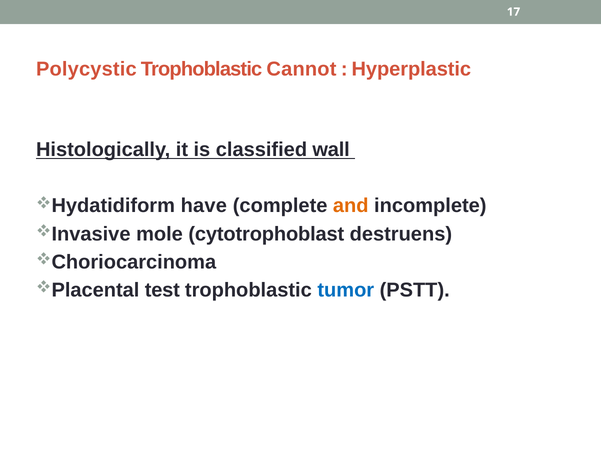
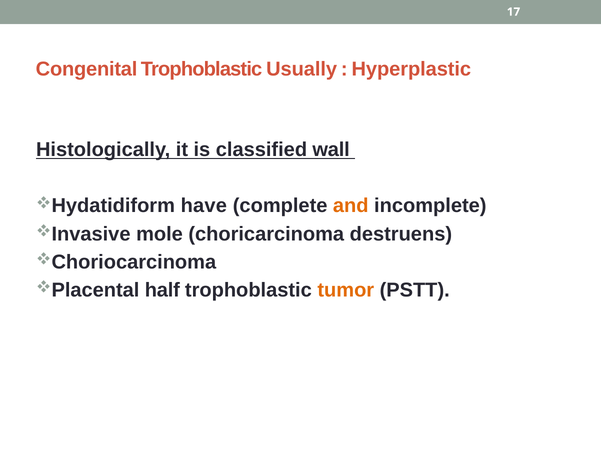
Polycystic: Polycystic -> Congenital
Cannot: Cannot -> Usually
cytotrophoblast: cytotrophoblast -> choricarcinoma
test: test -> half
tumor colour: blue -> orange
